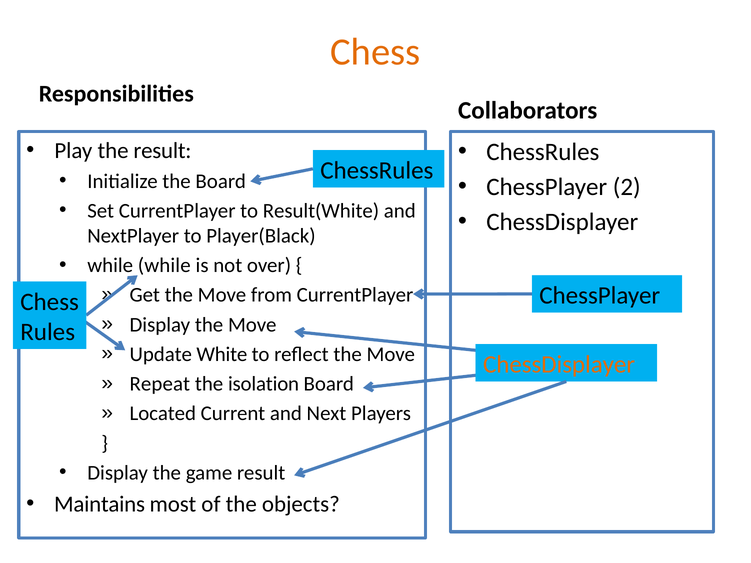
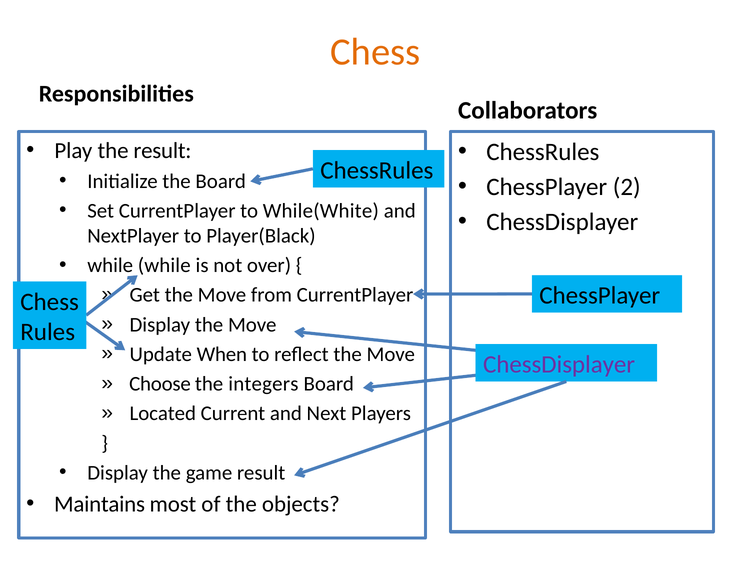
Result(White: Result(White -> While(White
White: White -> When
ChessDisplayer at (559, 365) colour: orange -> purple
Repeat: Repeat -> Choose
isolation: isolation -> integers
